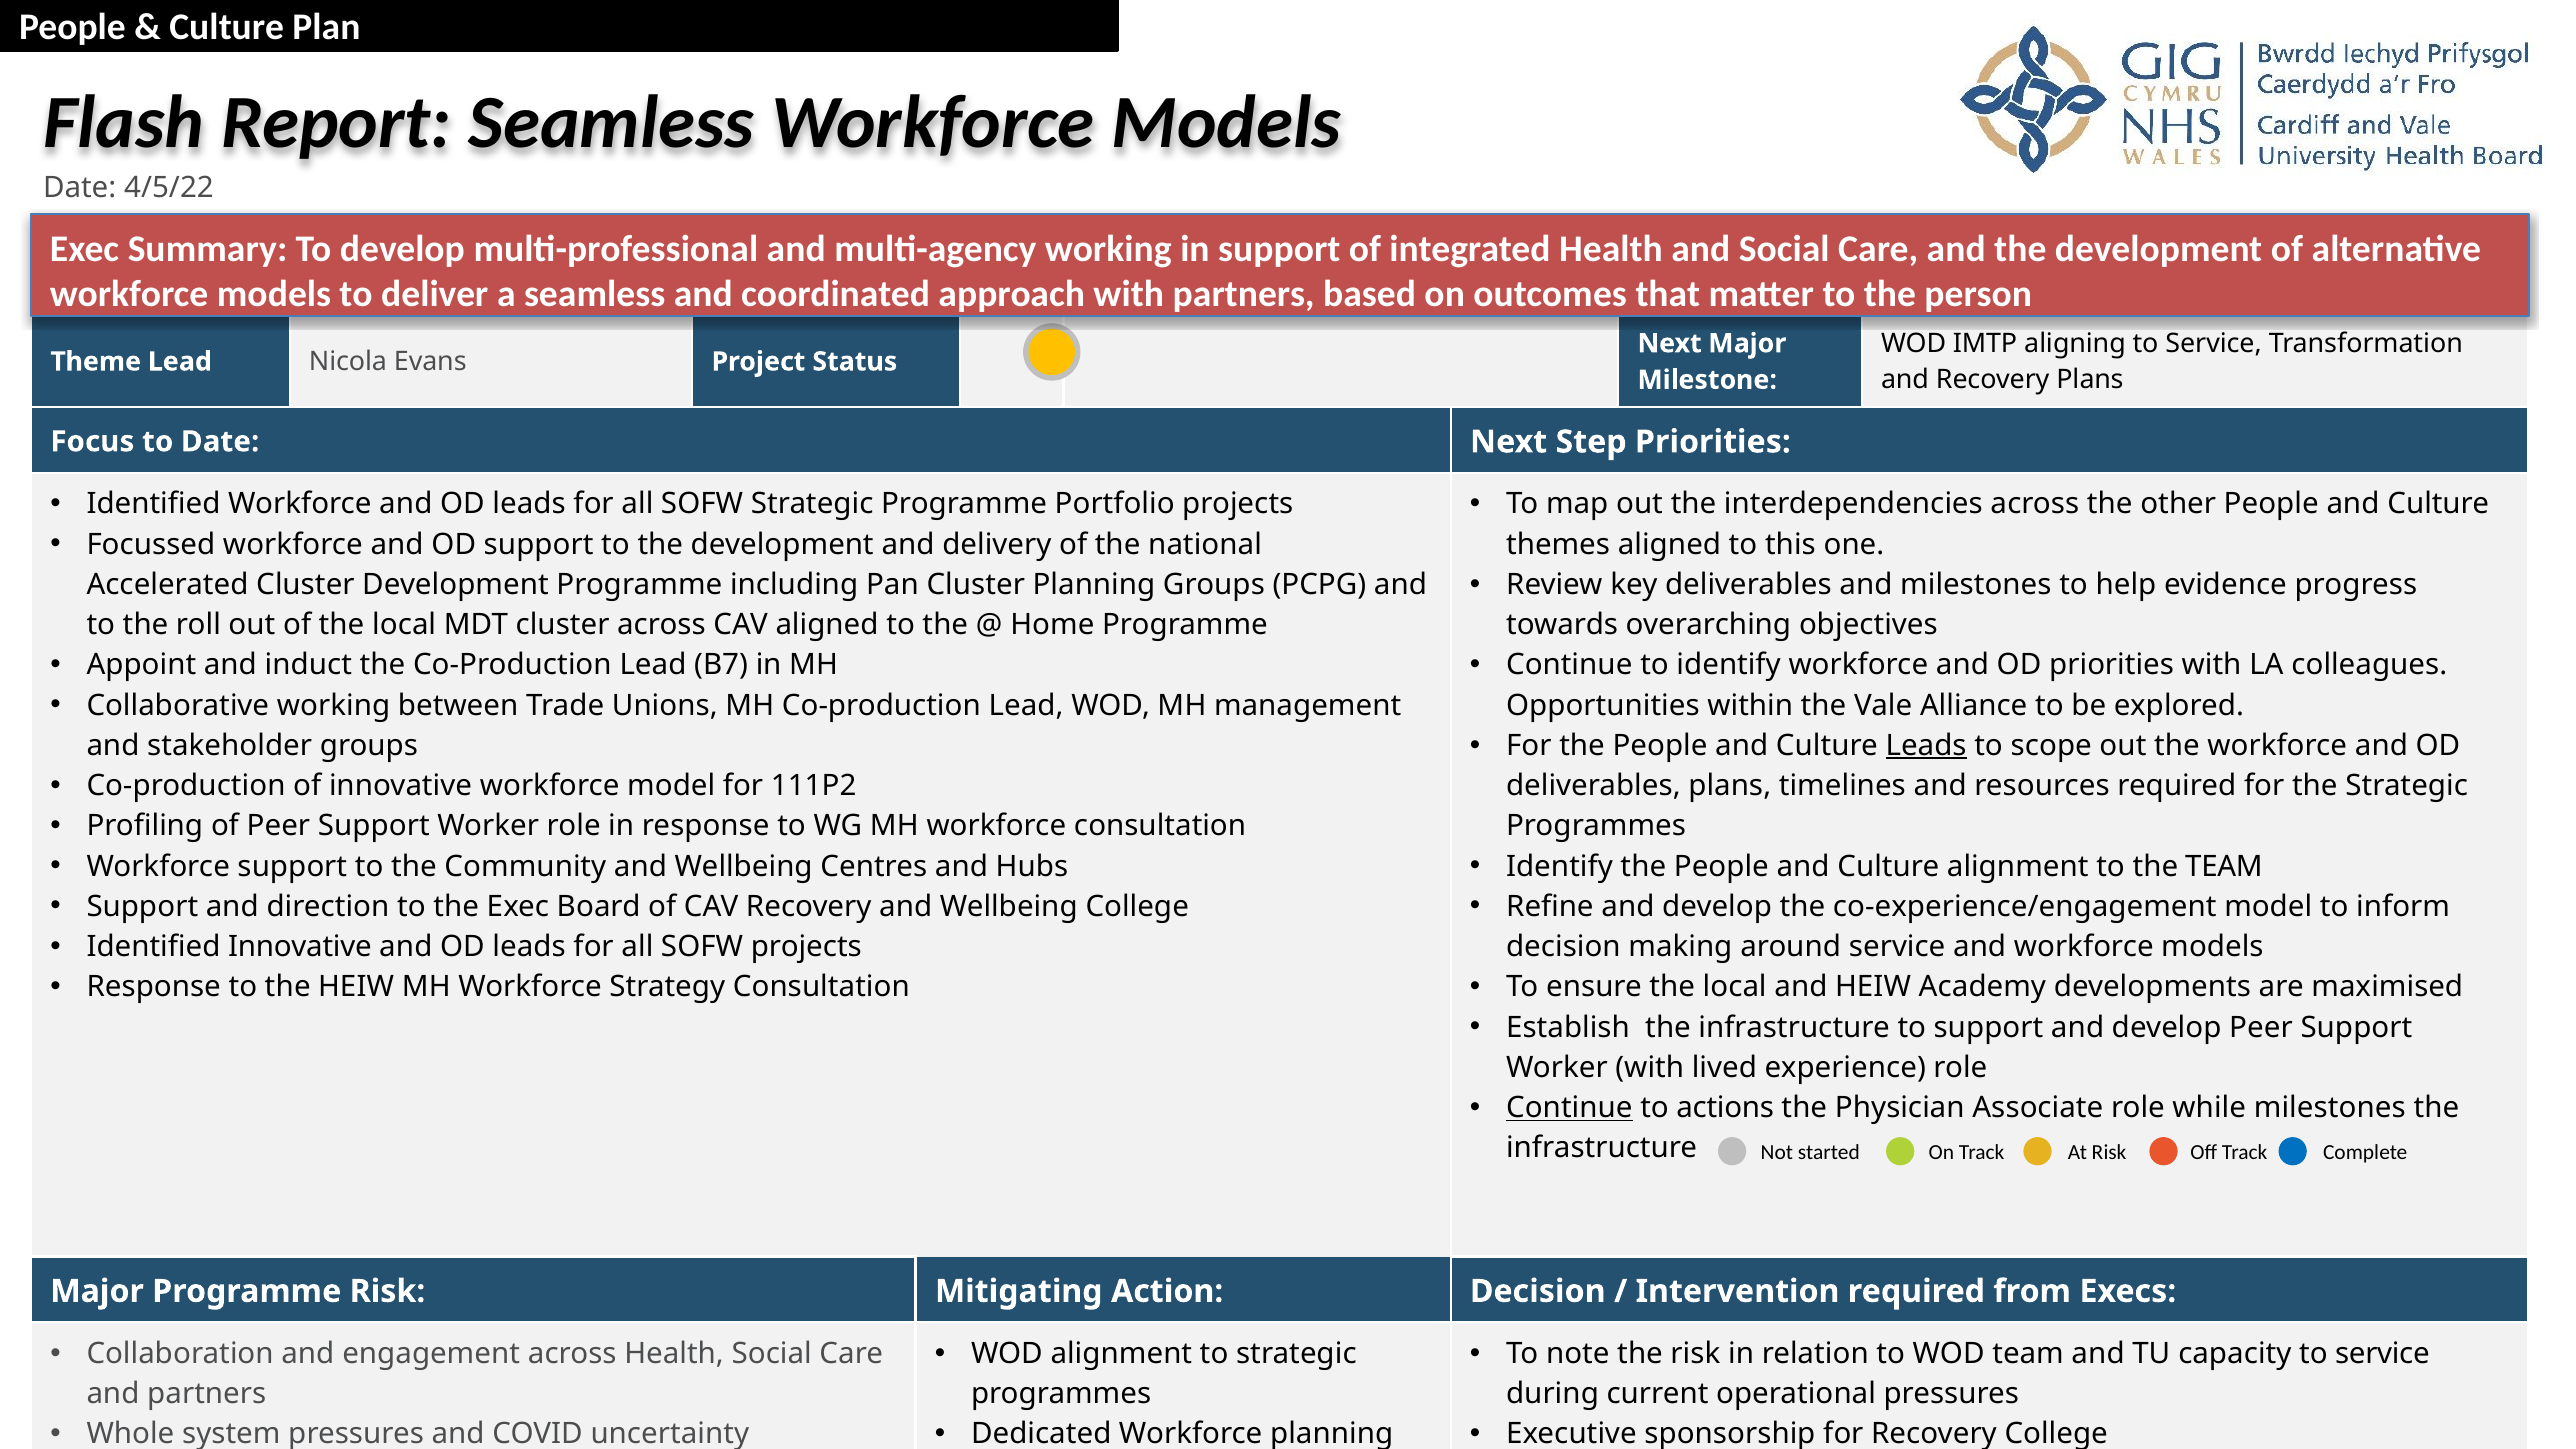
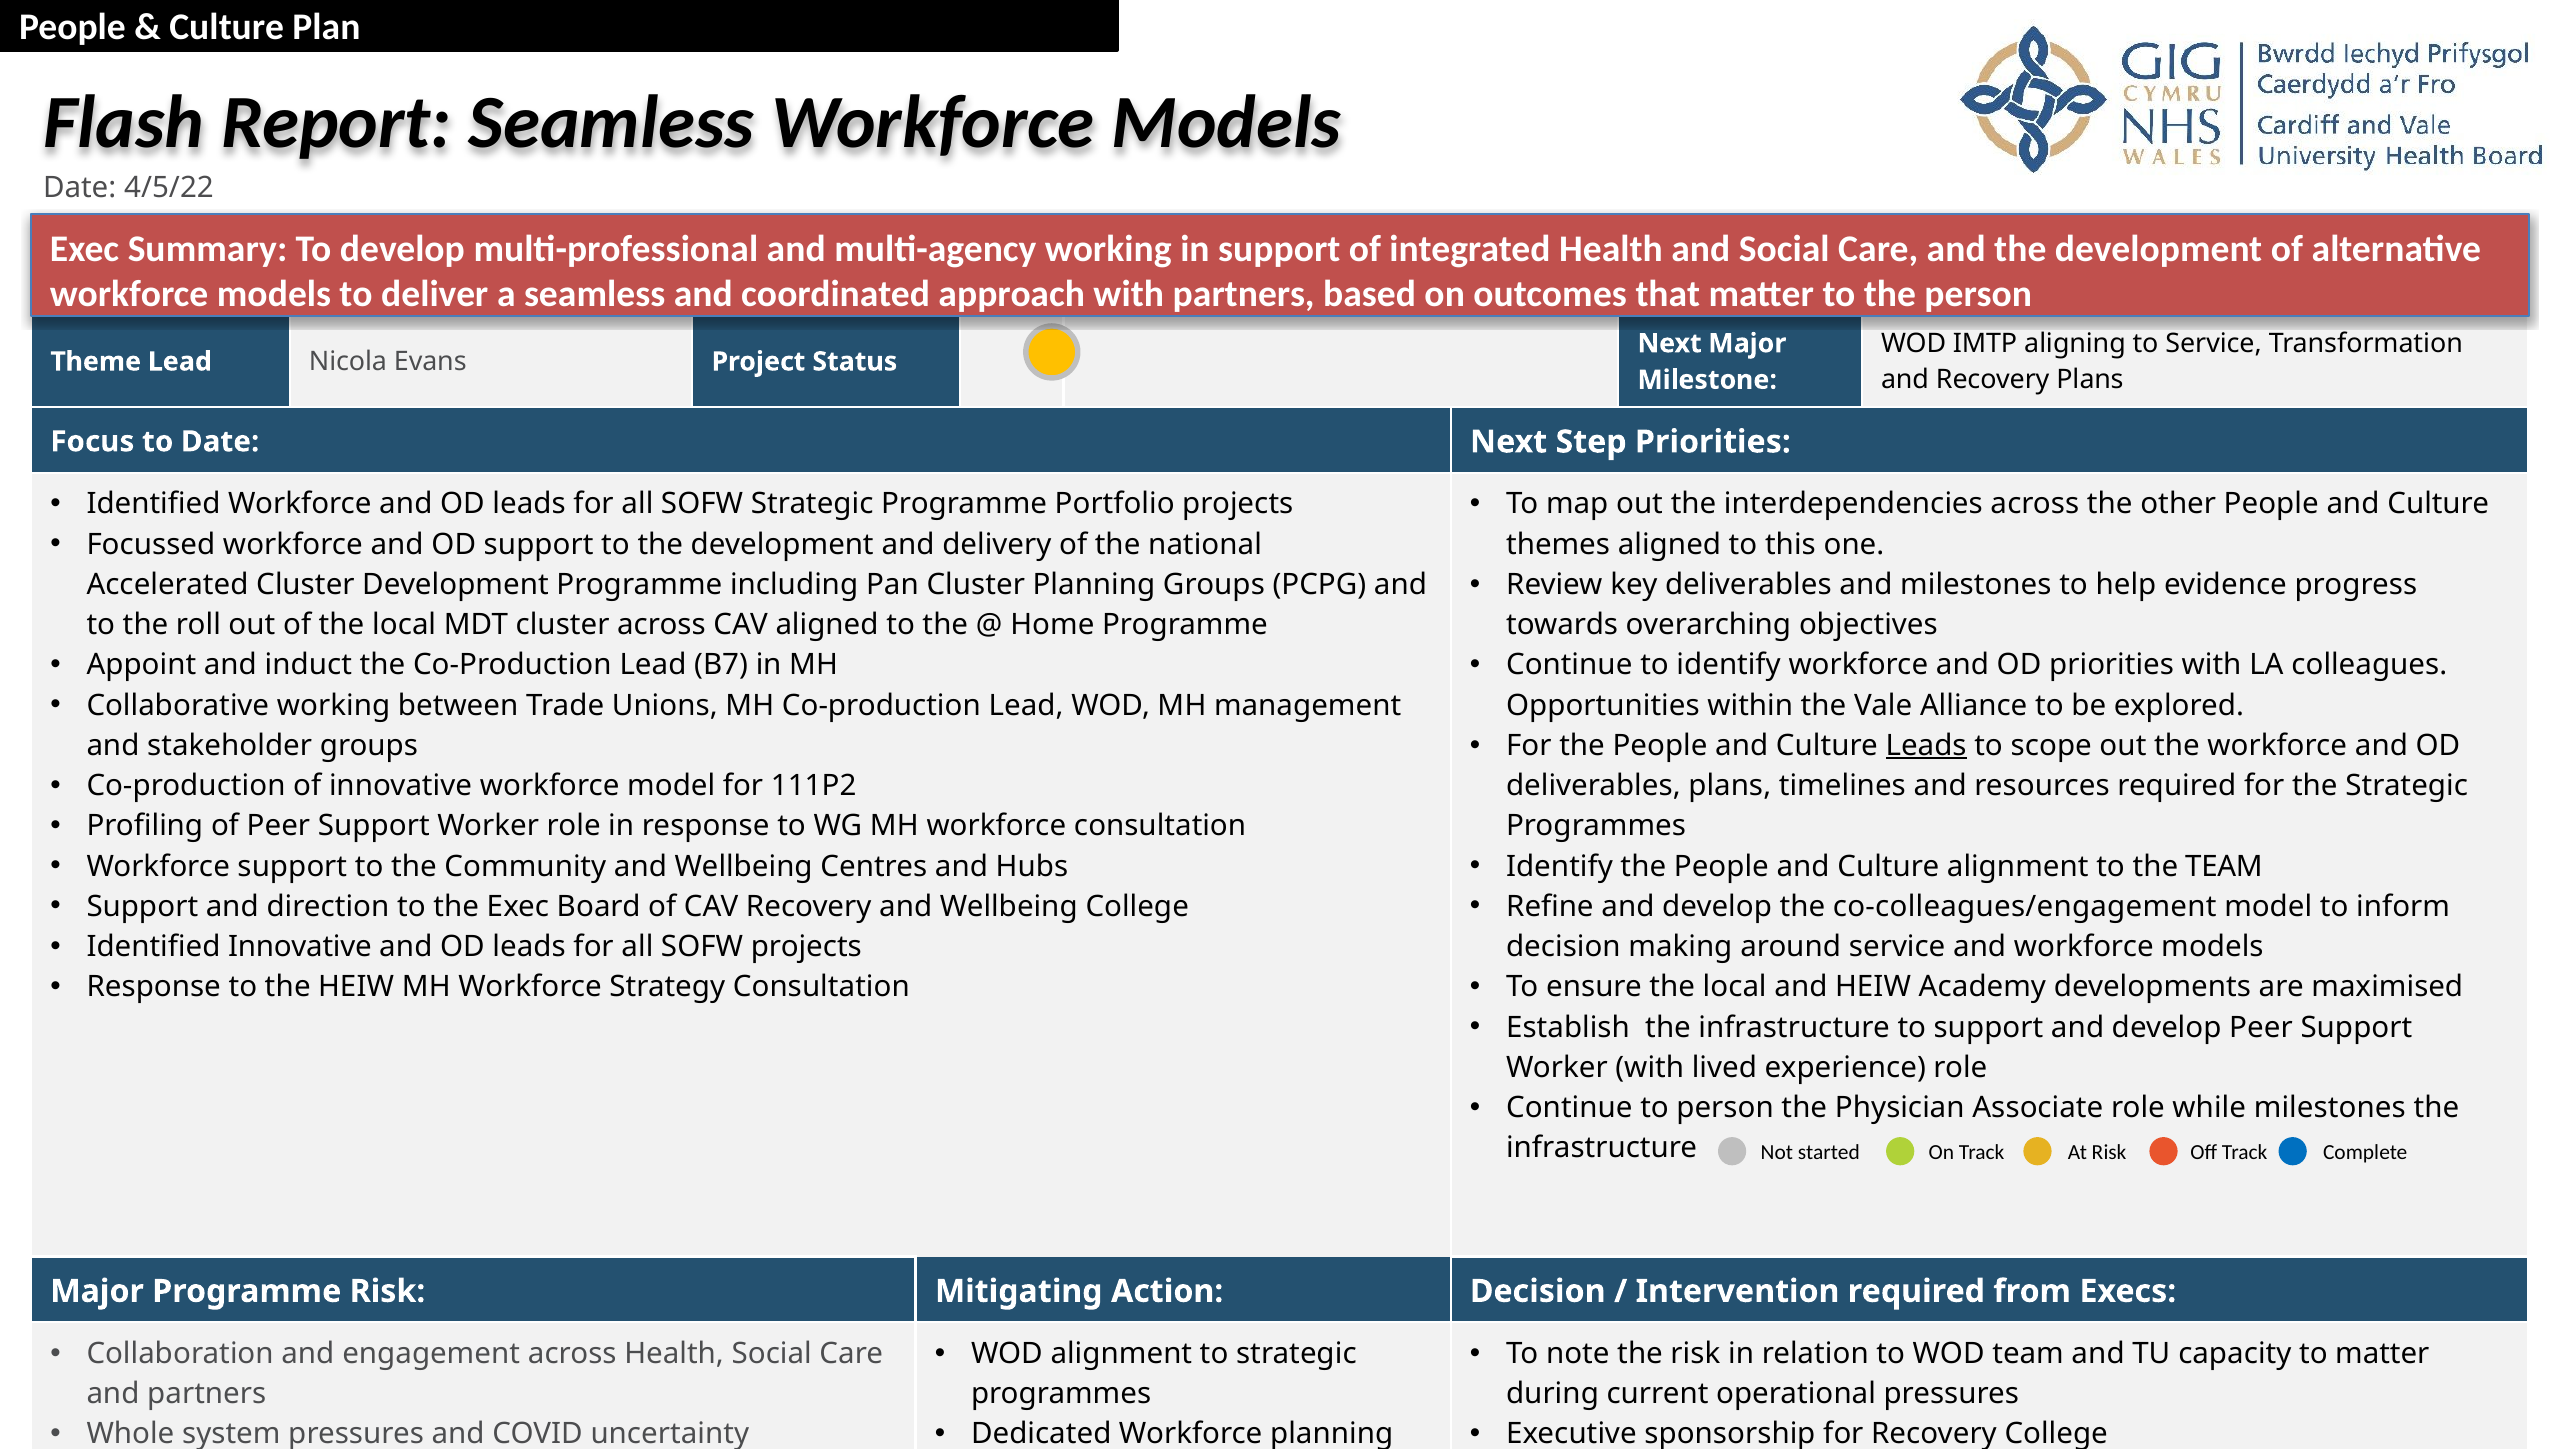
co-experience/engagement: co-experience/engagement -> co-colleagues/engagement
Continue at (1569, 1108) underline: present -> none
to actions: actions -> person
capacity to service: service -> matter
